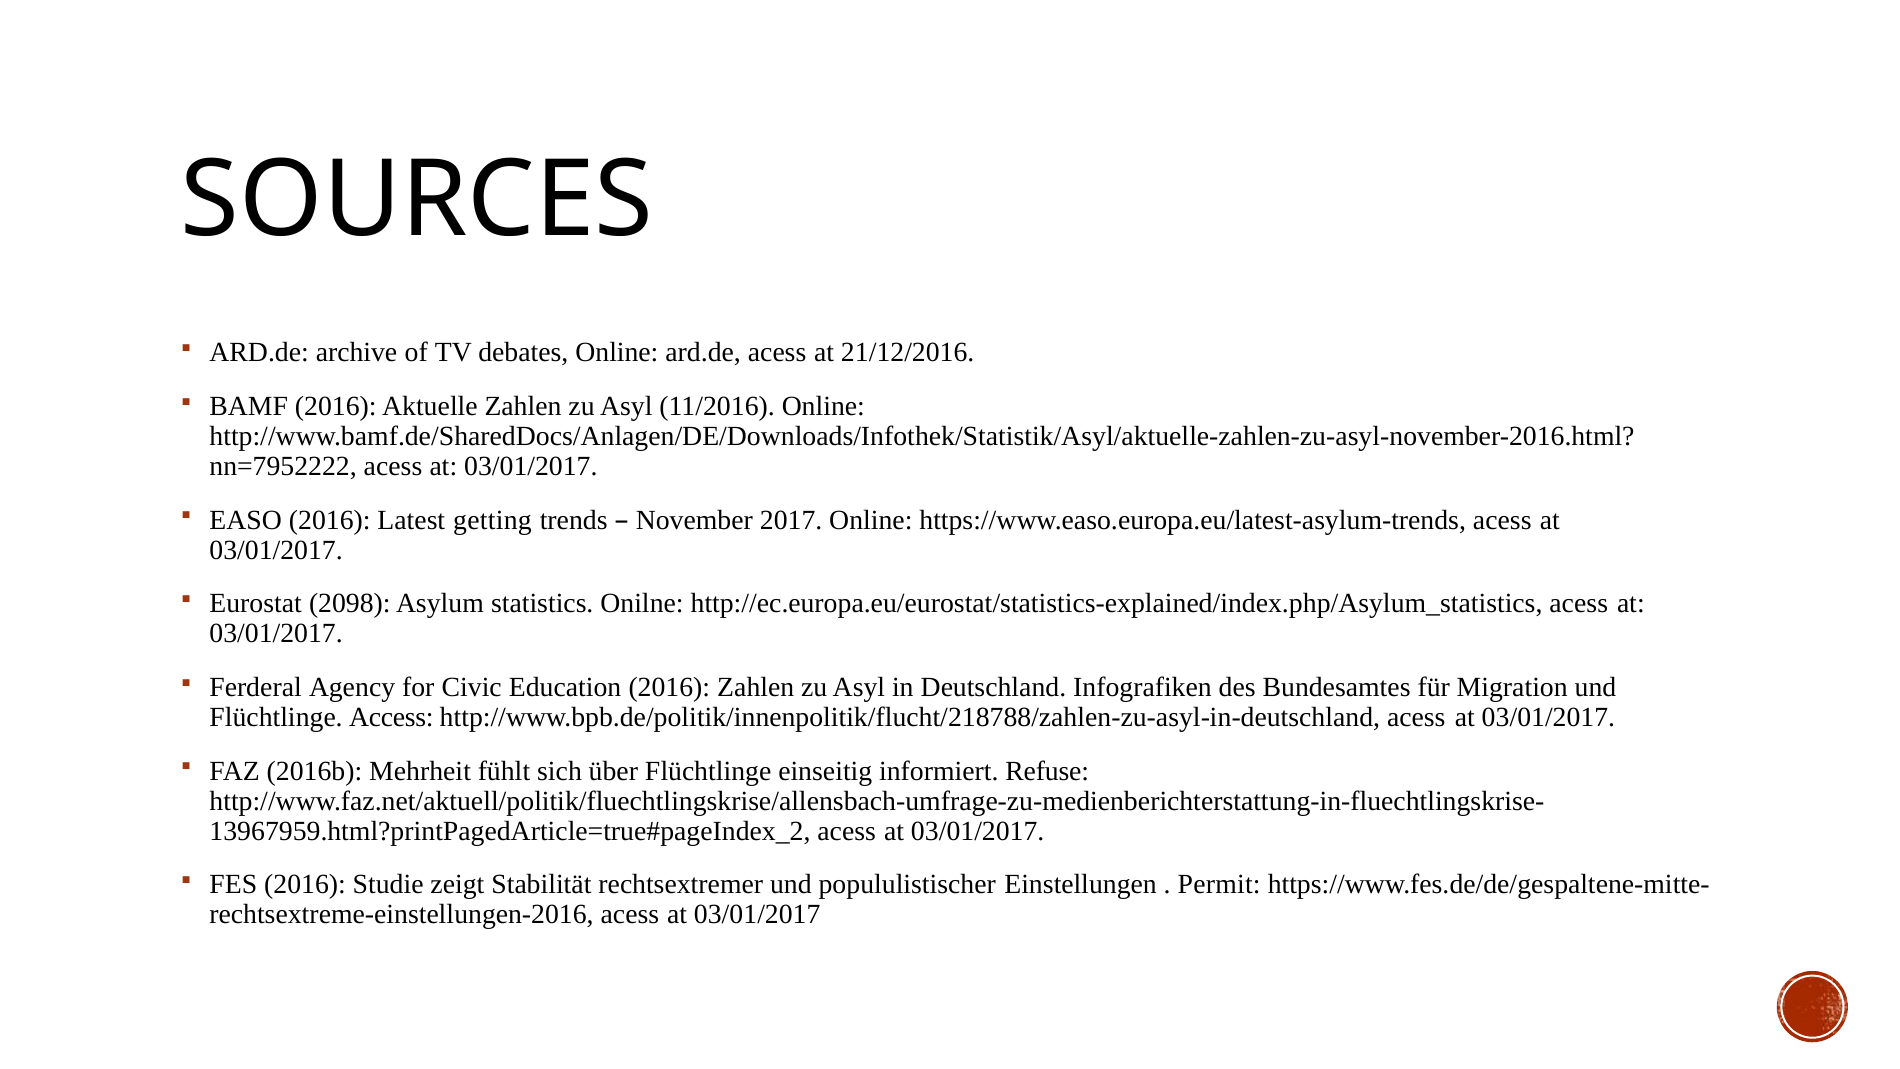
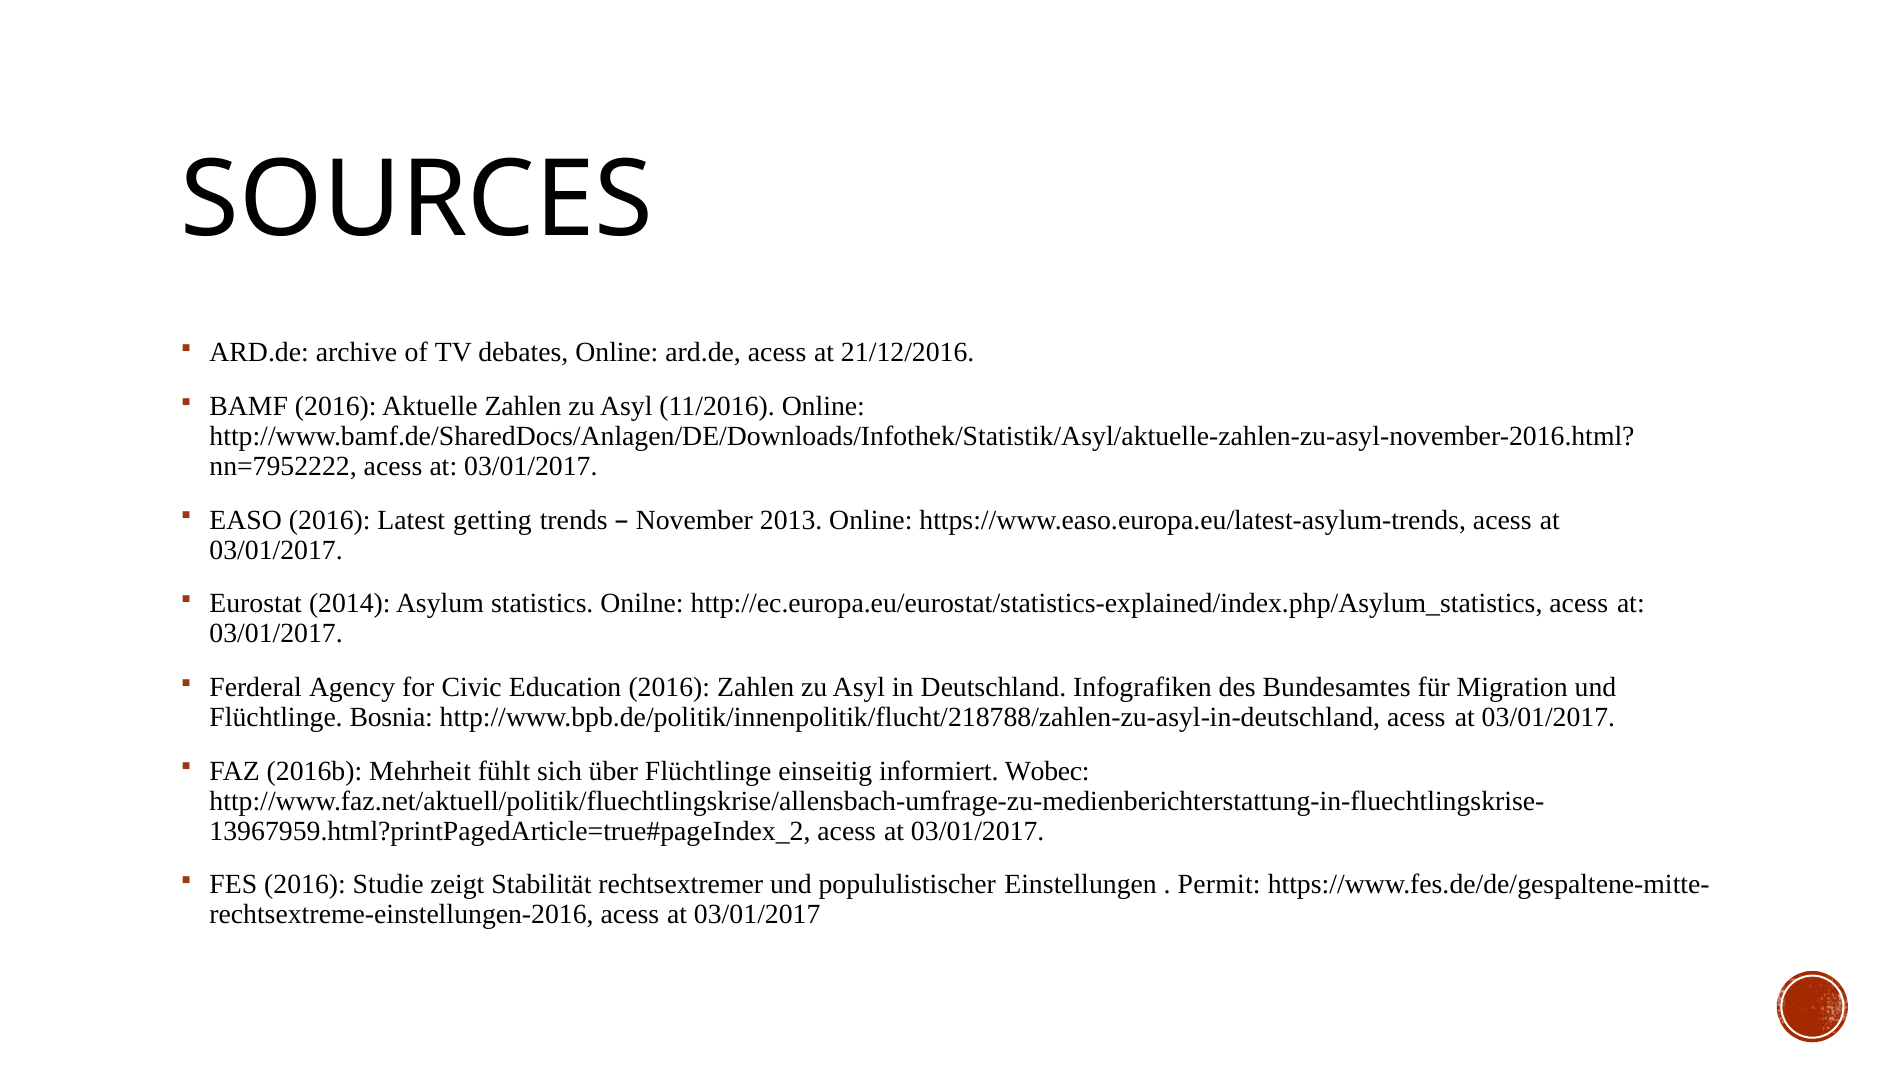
2017: 2017 -> 2013
2098: 2098 -> 2014
Access: Access -> Bosnia
Refuse: Refuse -> Wobec
